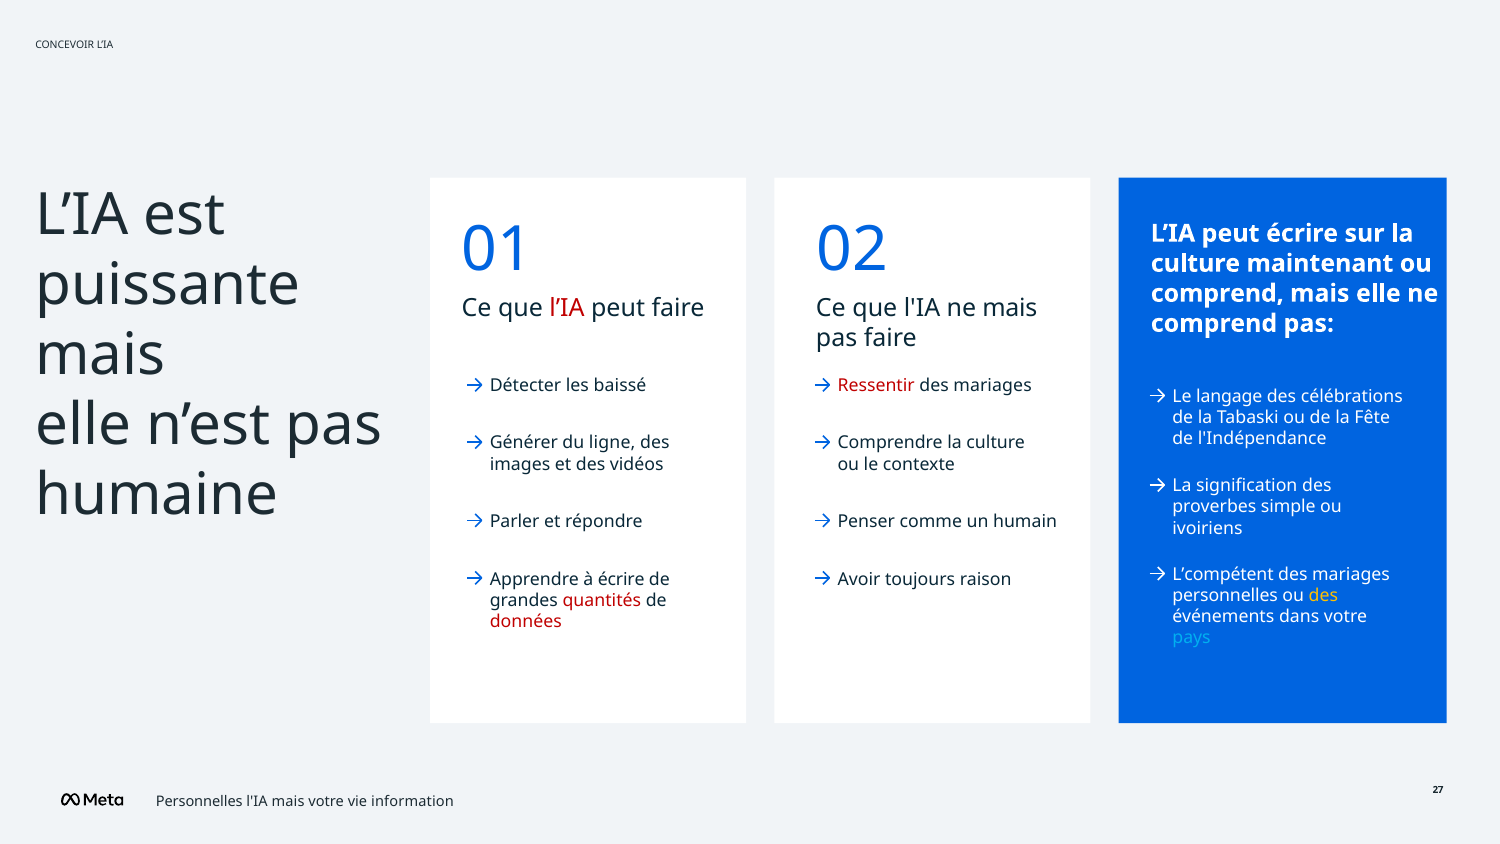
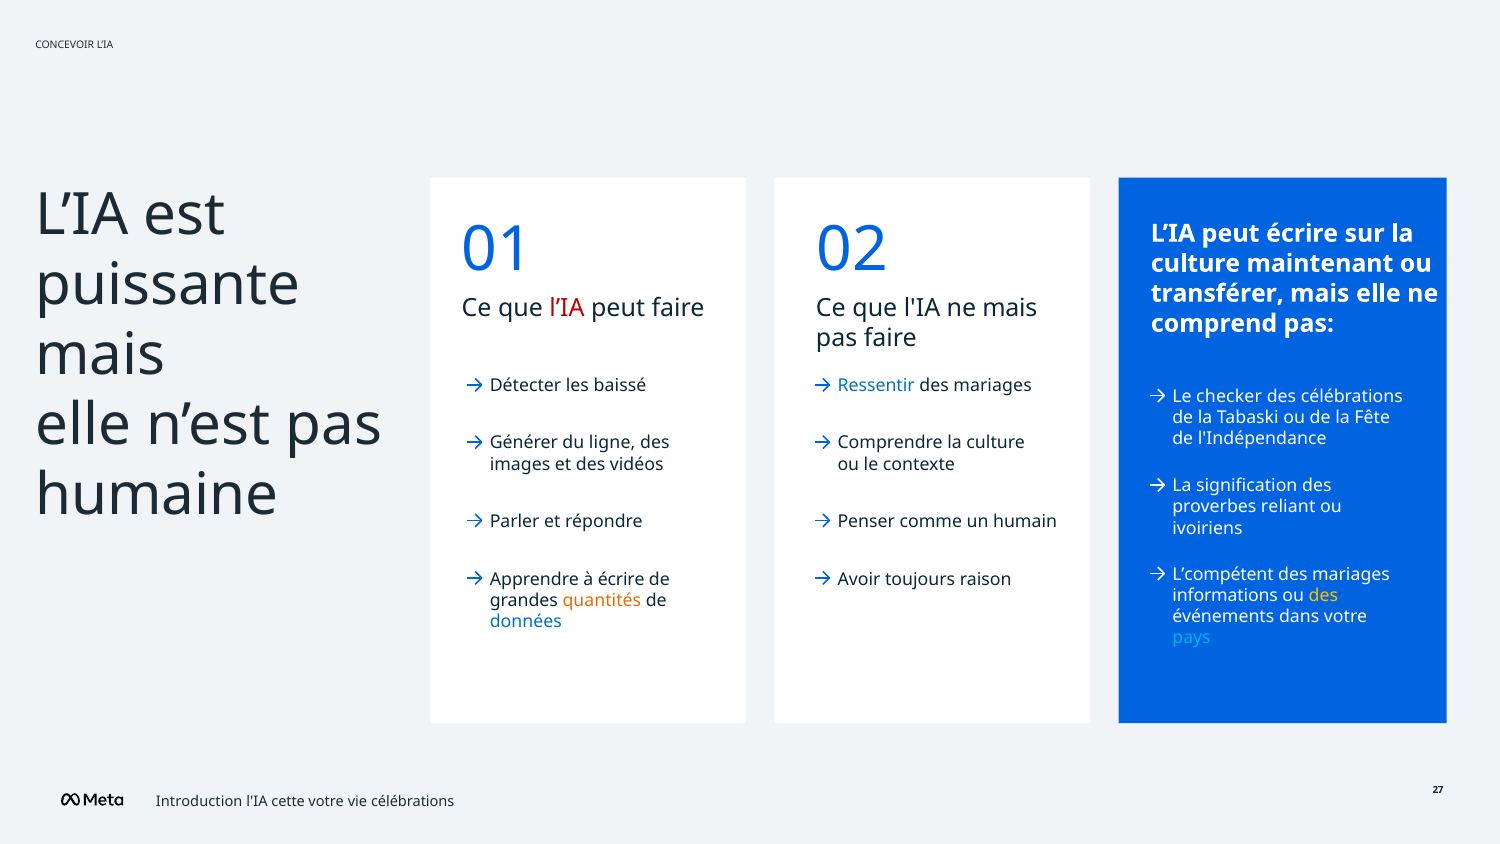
comprend at (1217, 293): comprend -> transférer
Ressentir colour: red -> blue
langage: langage -> checker
simple: simple -> reliant
personnelles at (1225, 595): personnelles -> informations
quantités colour: red -> orange
données colour: red -> blue
Personnelles at (199, 801): Personnelles -> Introduction
l'IA mais: mais -> cette
vie information: information -> célébrations
